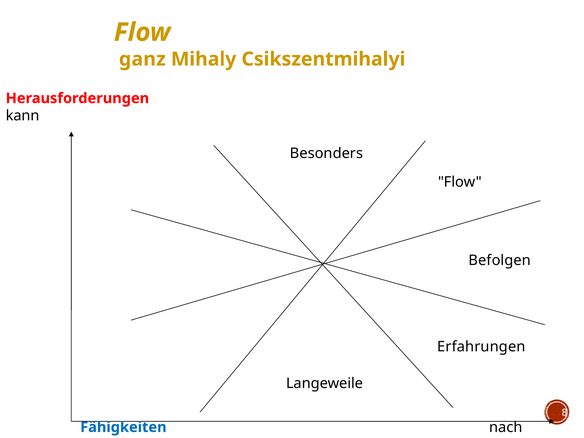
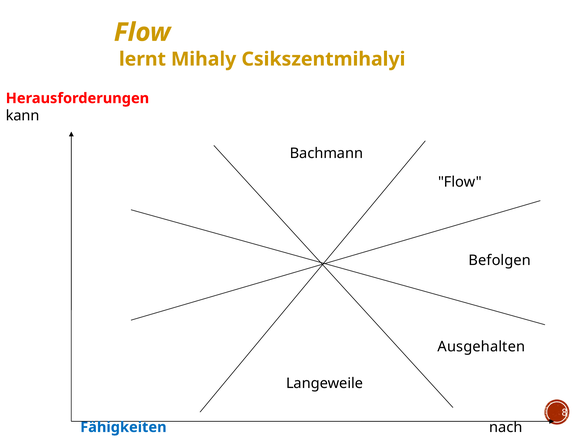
ganz: ganz -> lernt
Besonders: Besonders -> Bachmann
Erfahrungen: Erfahrungen -> Ausgehalten
